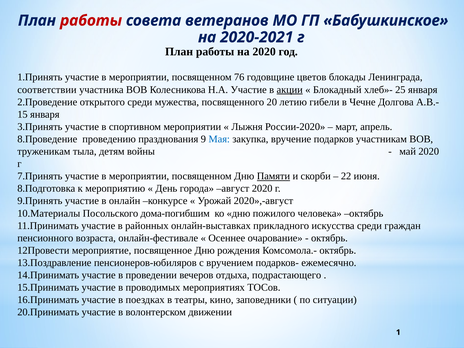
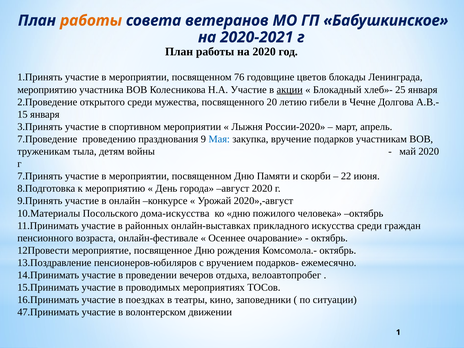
работы at (91, 21) colour: red -> orange
соответствии at (47, 90): соответствии -> мероприятию
8.Проведение: 8.Проведение -> 7.Проведение
Памяти underline: present -> none
дома-погибшим: дома-погибшим -> дома-искусства
подрастающего: подрастающего -> велоавтопробег
20.Принимать: 20.Принимать -> 47.Принимать
